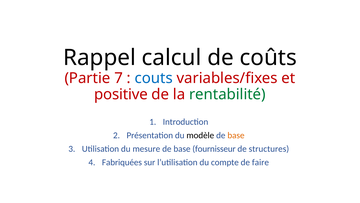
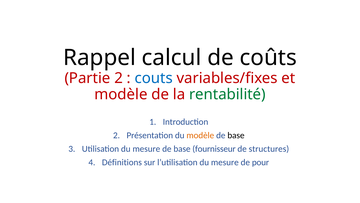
Partie 7: 7 -> 2
positive at (121, 94): positive -> modèle
modèle at (200, 135) colour: black -> orange
base at (236, 135) colour: orange -> black
Fabriquées: Fabriquées -> Définitions
l’utilisation du compte: compte -> mesure
faire: faire -> pour
